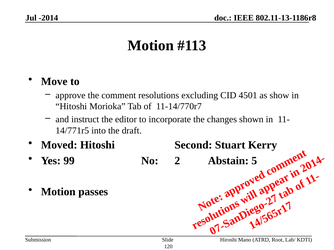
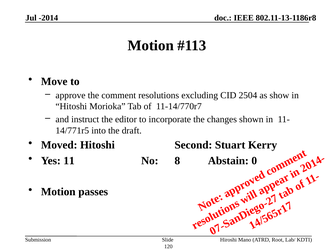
4501: 4501 -> 2504
99: 99 -> 11
No 2: 2 -> 8
Abstain 5: 5 -> 0
